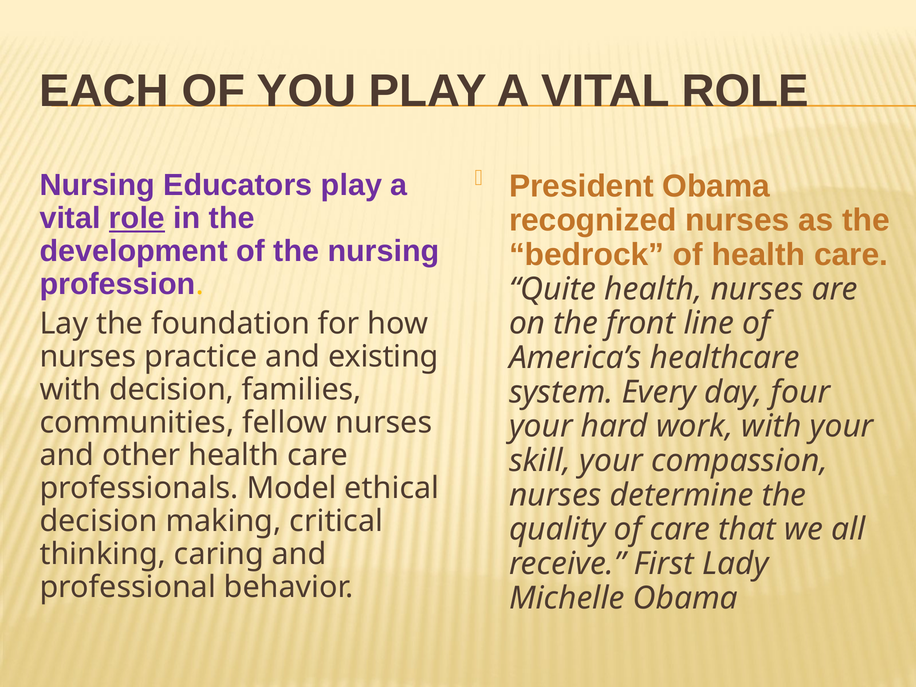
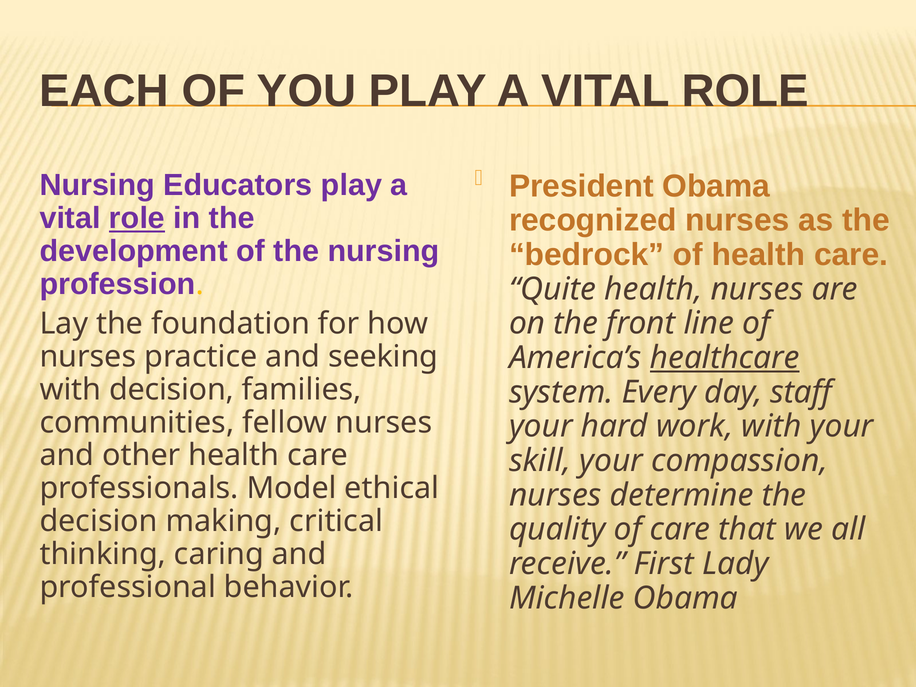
existing: existing -> seeking
healthcare underline: none -> present
four: four -> staff
